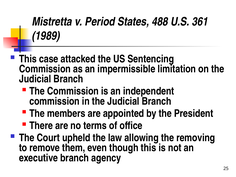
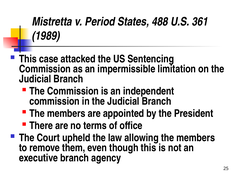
allowing the removing: removing -> members
